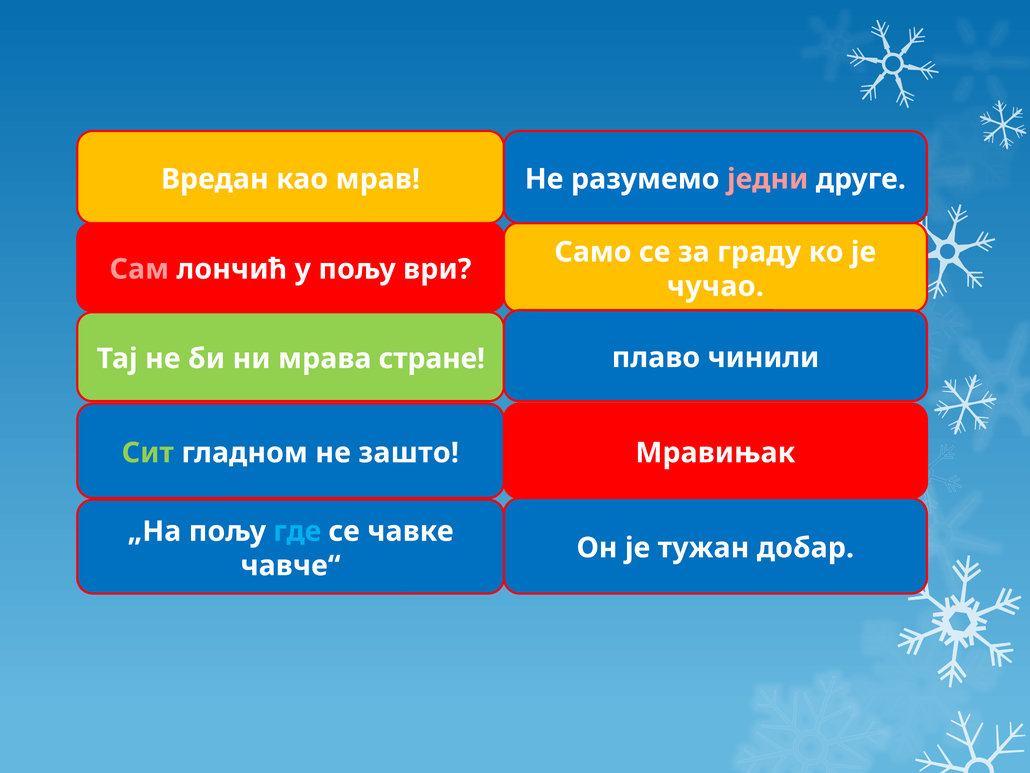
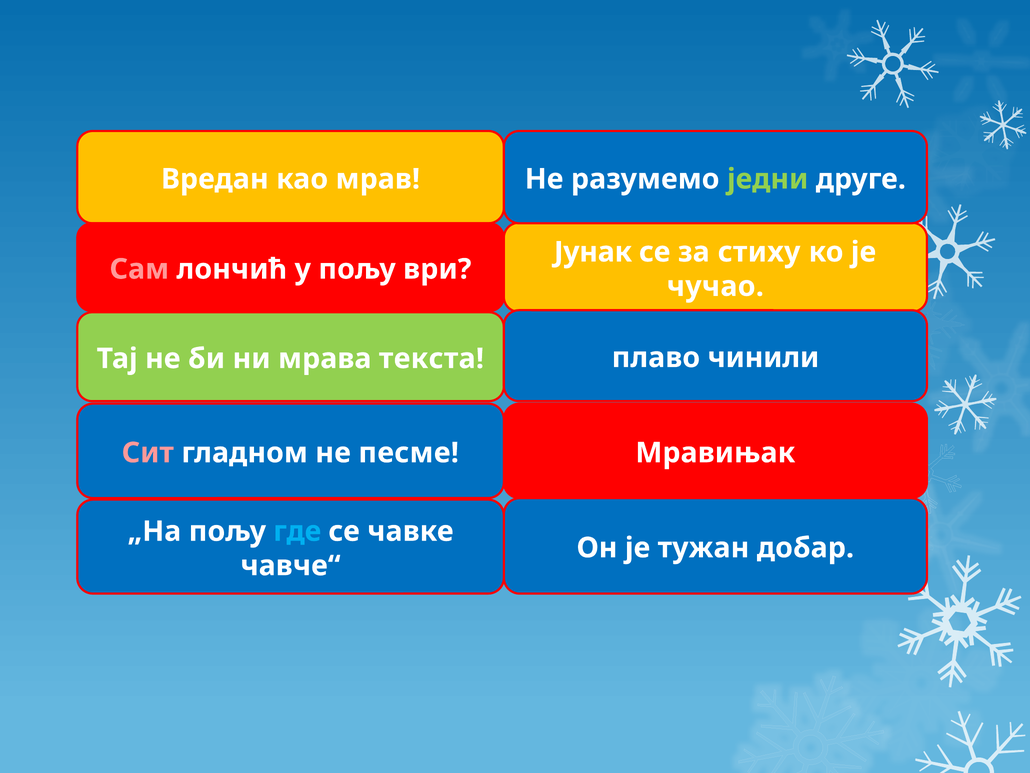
једни colour: pink -> light green
Само: Само -> Јунак
граду: граду -> стиху
стране: стране -> текста
Сит colour: light green -> pink
зашто: зашто -> песме
